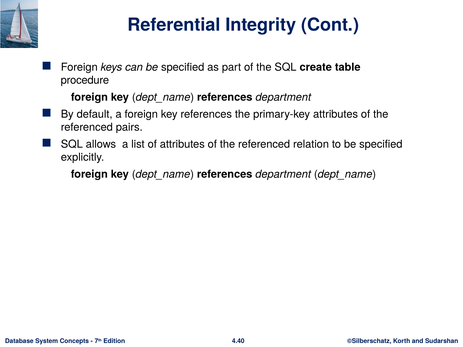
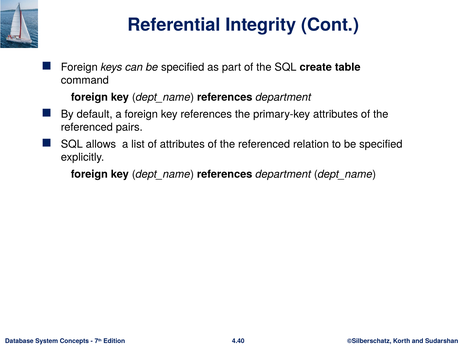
procedure: procedure -> command
